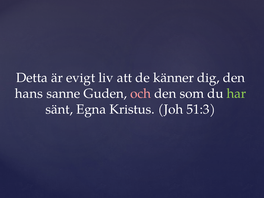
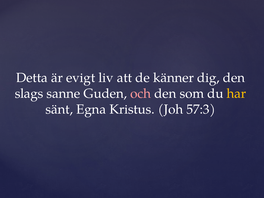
hans: hans -> slags
har colour: light green -> yellow
51:3: 51:3 -> 57:3
